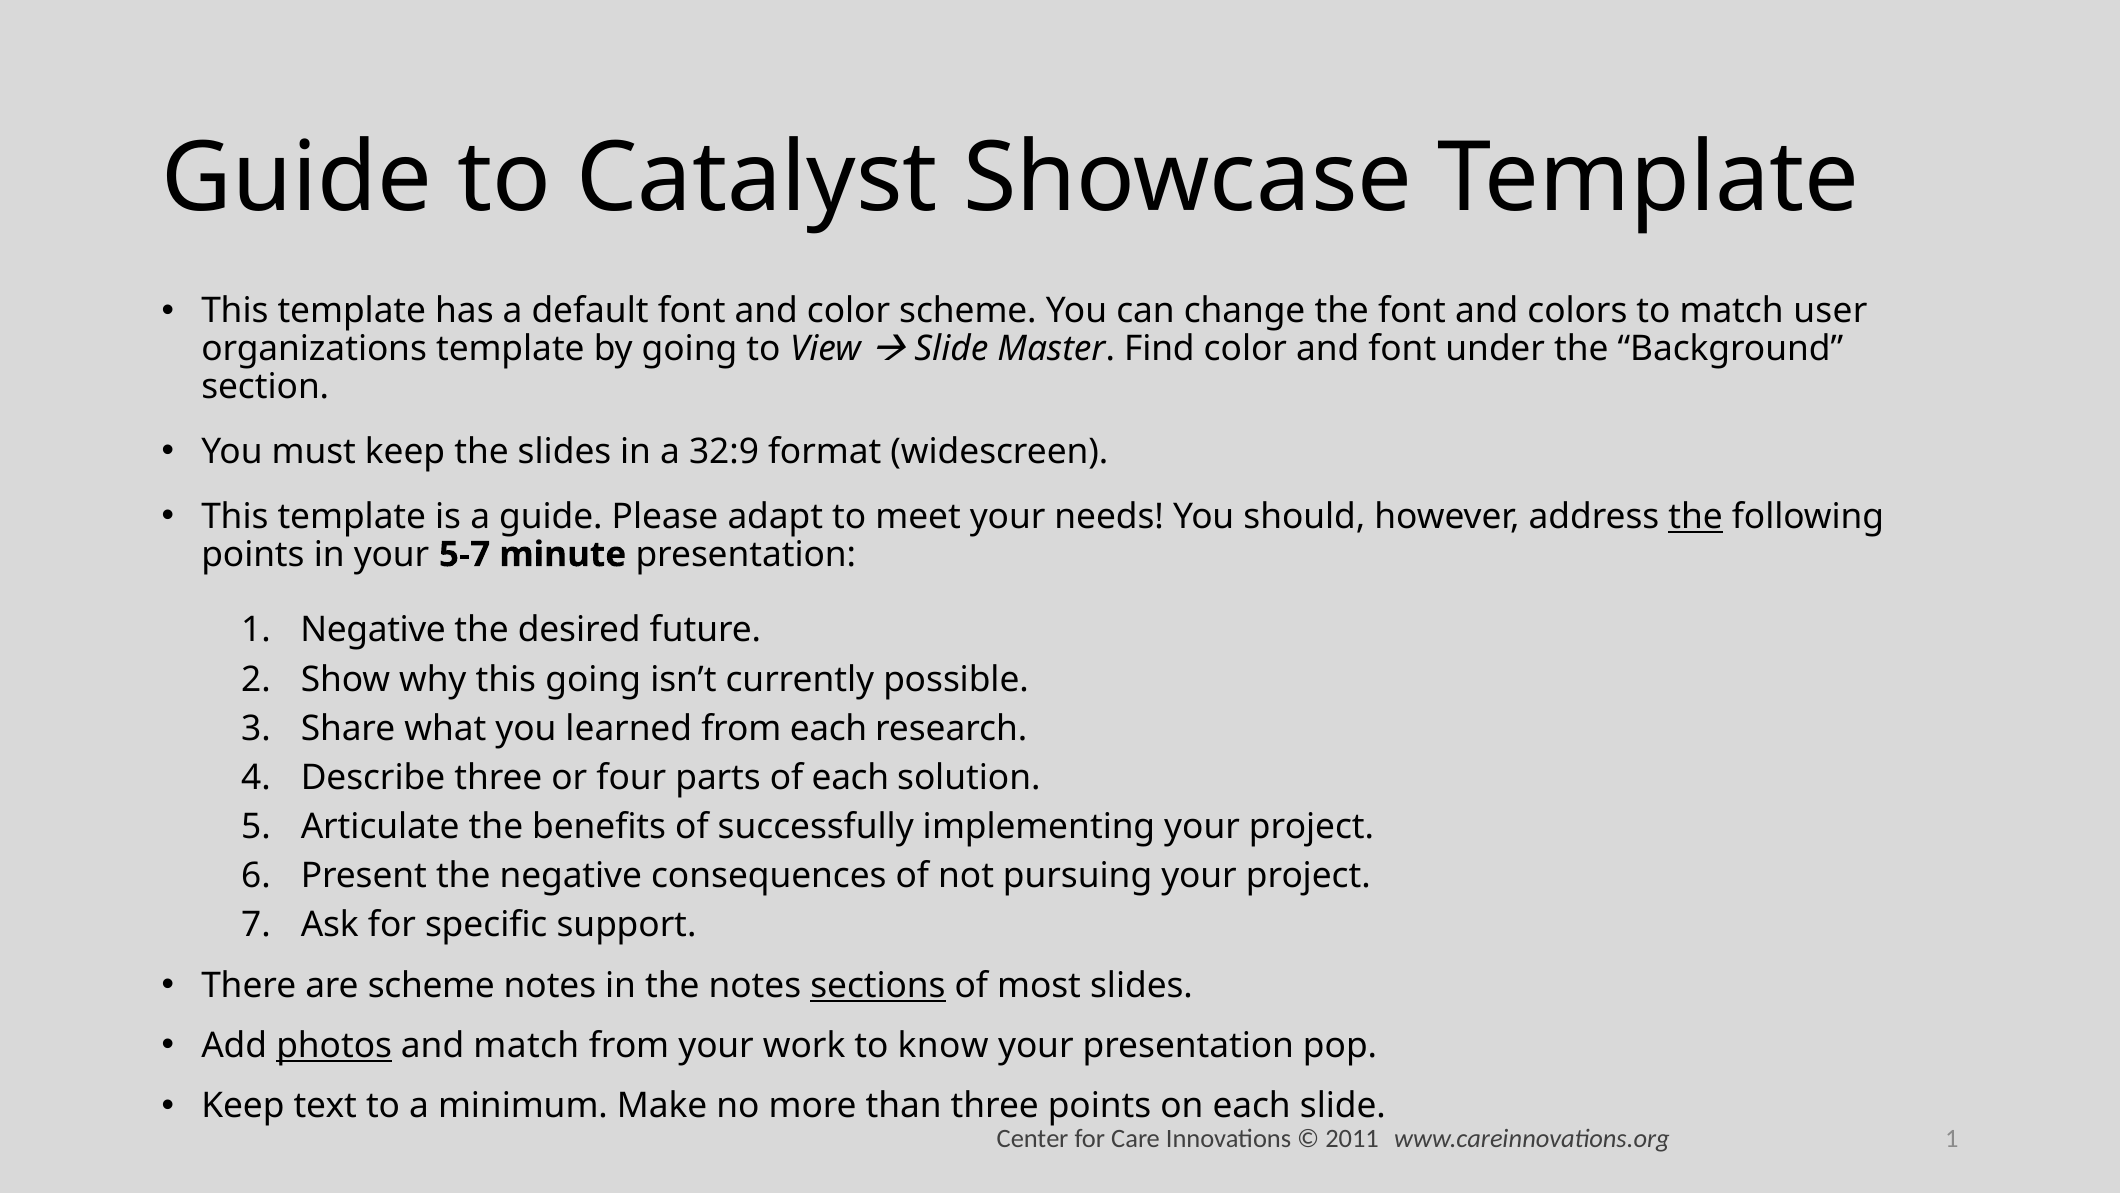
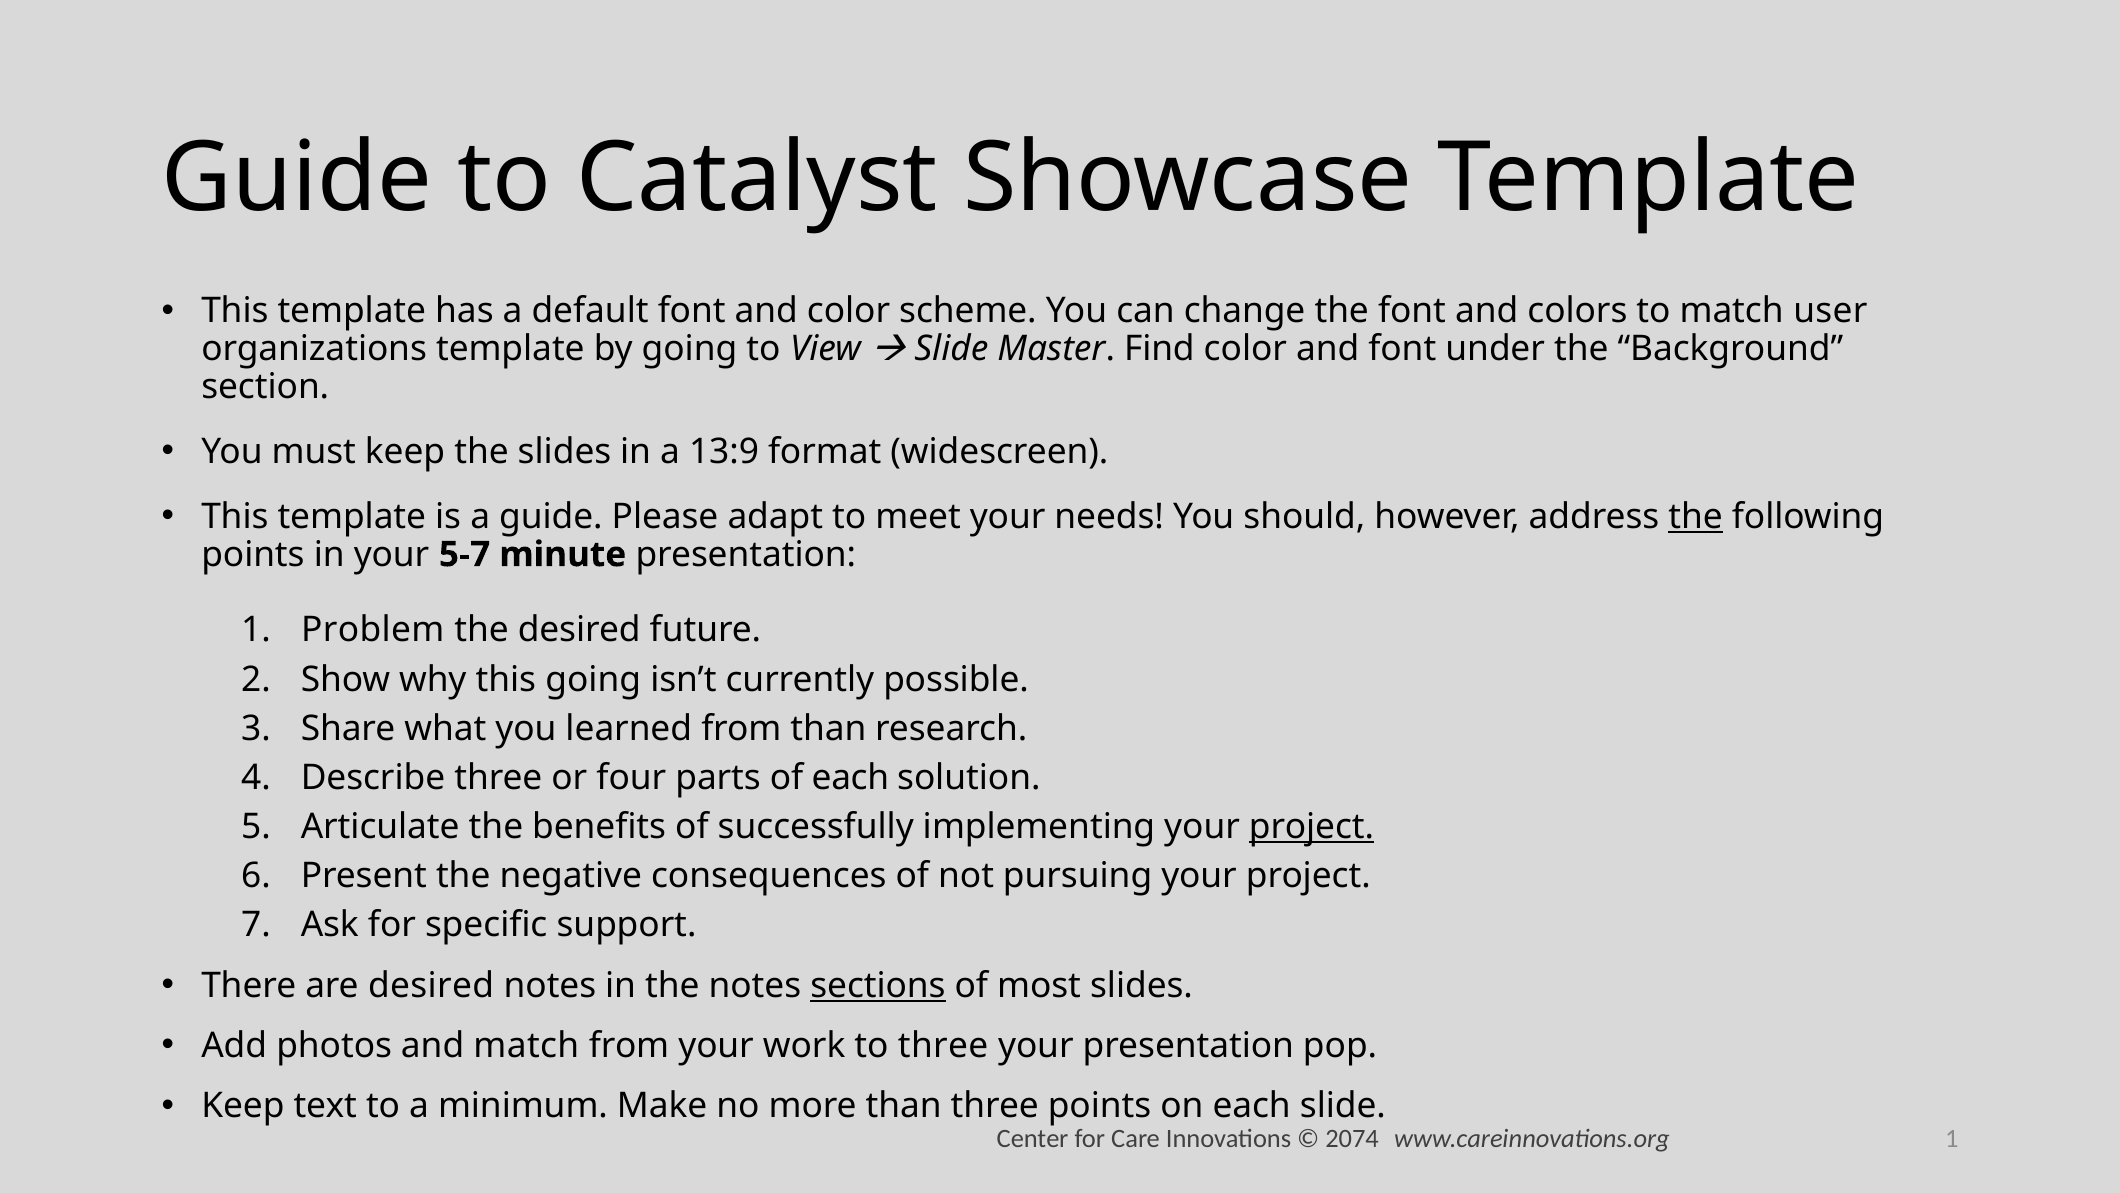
32:9: 32:9 -> 13:9
1 Negative: Negative -> Problem
from each: each -> than
project at (1311, 826) underline: none -> present
are scheme: scheme -> desired
photos underline: present -> none
to know: know -> three
2011: 2011 -> 2074
